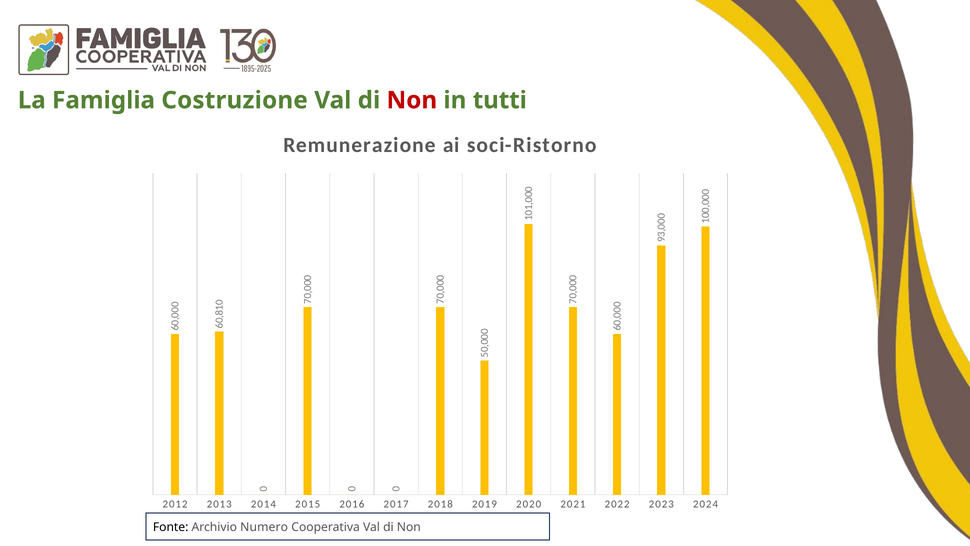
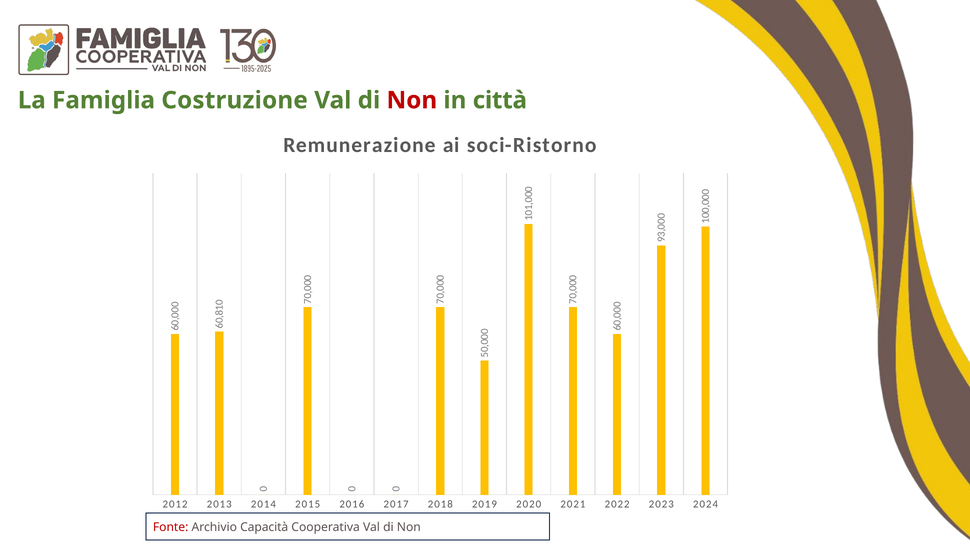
tutti: tutti -> città
Fonte colour: black -> red
Numero: Numero -> Capacità
